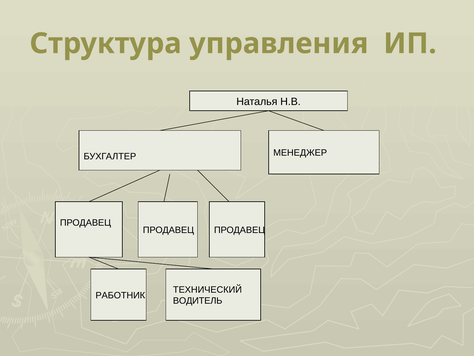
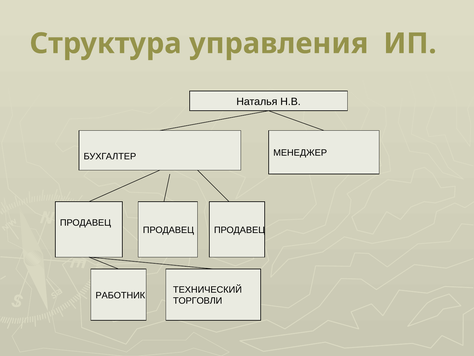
ВОДИТЕЛЬ: ВОДИТЕЛЬ -> ТОРГОВЛИ
